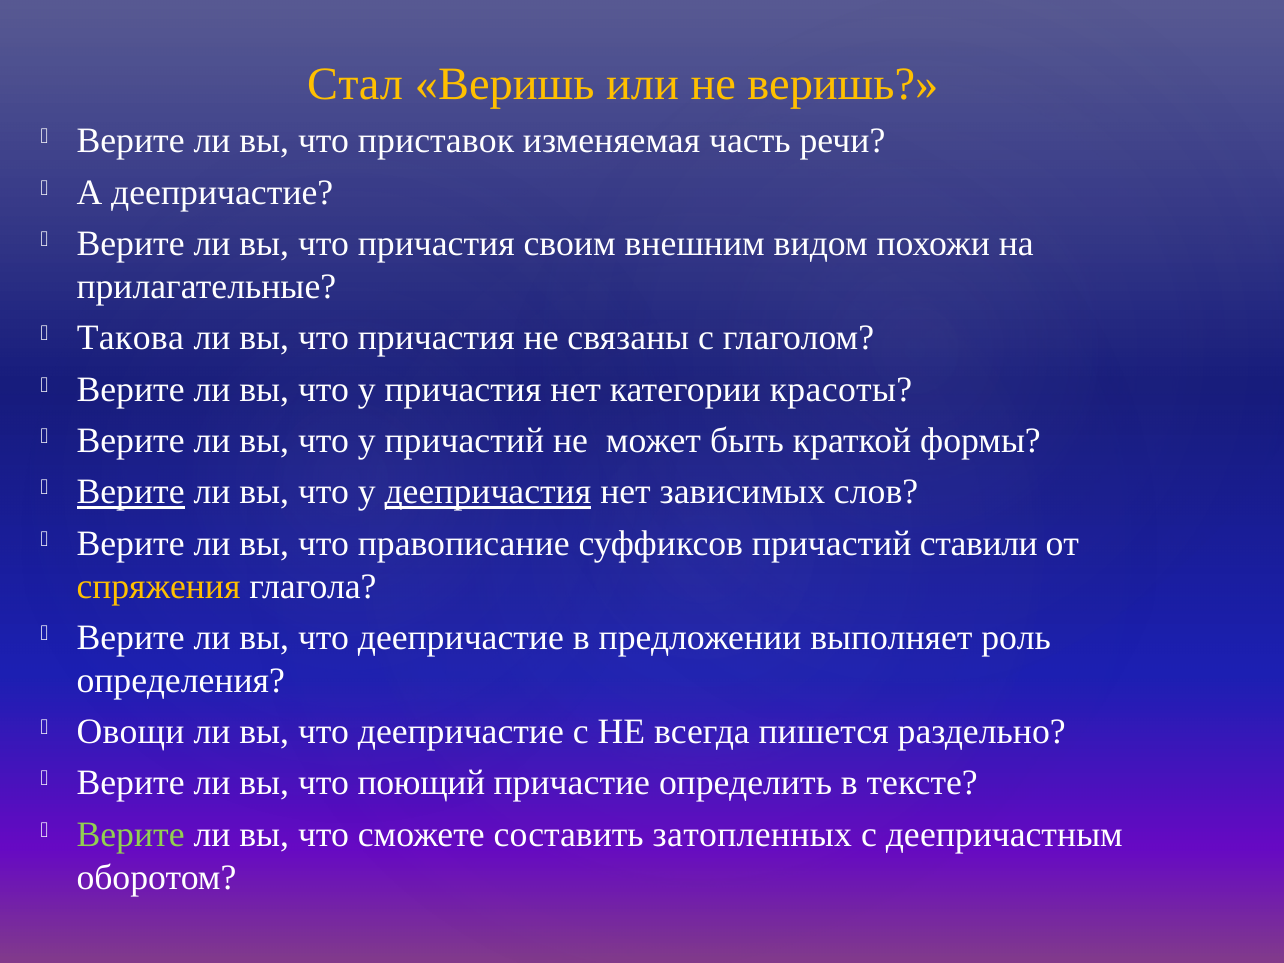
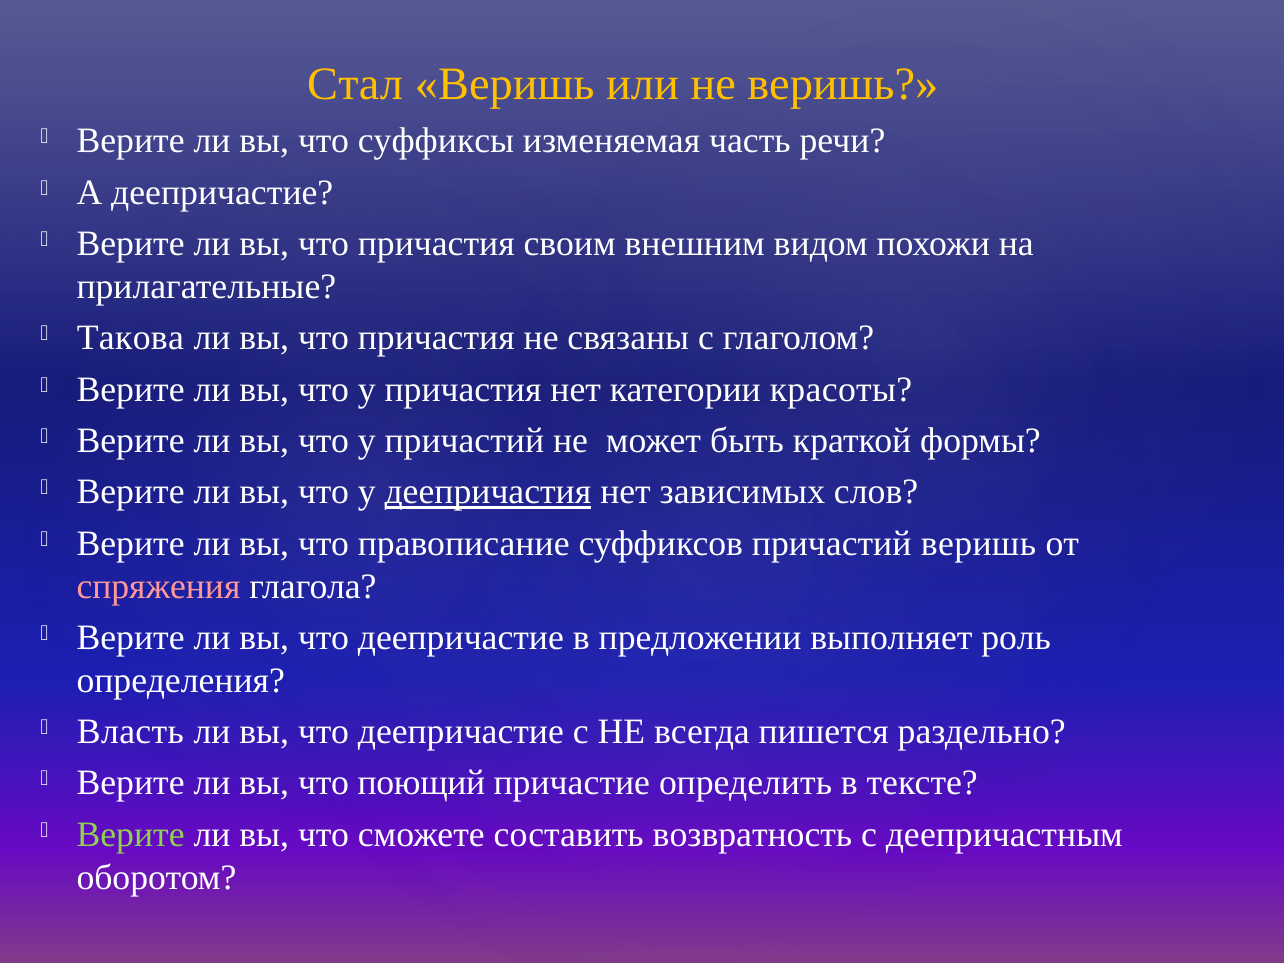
приставок: приставок -> суффиксы
Верите at (131, 492) underline: present -> none
причастий ставили: ставили -> веришь
спряжения colour: yellow -> pink
Овощи: Овощи -> Власть
затопленных: затопленных -> возвратность
